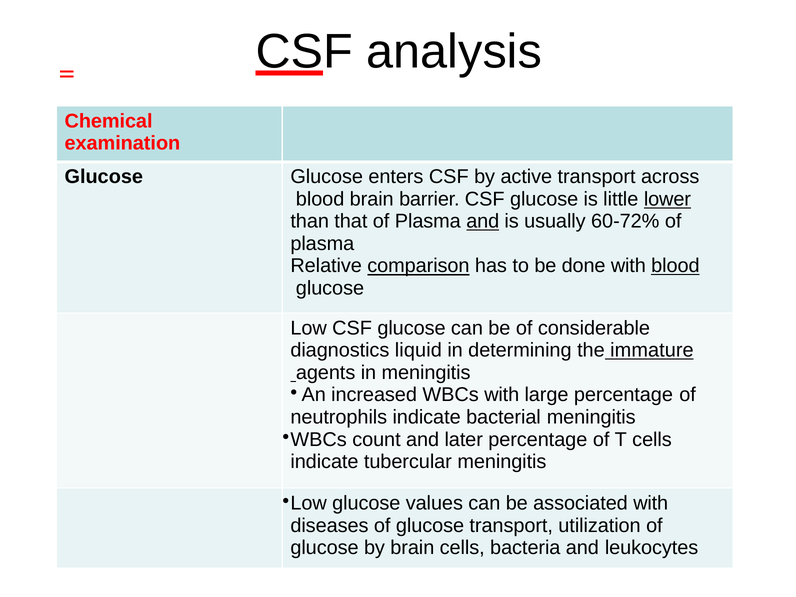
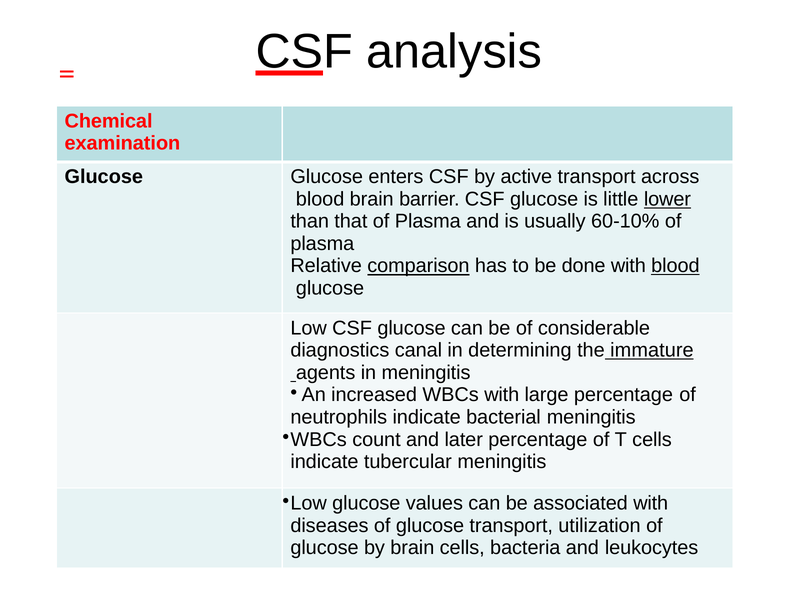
and at (483, 221) underline: present -> none
60-72%: 60-72% -> 60-10%
liquid: liquid -> canal
